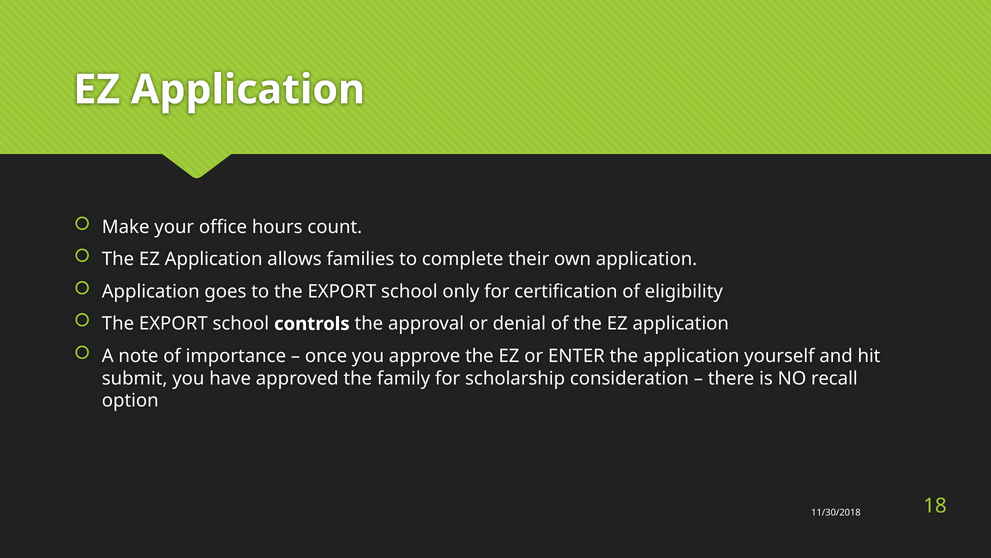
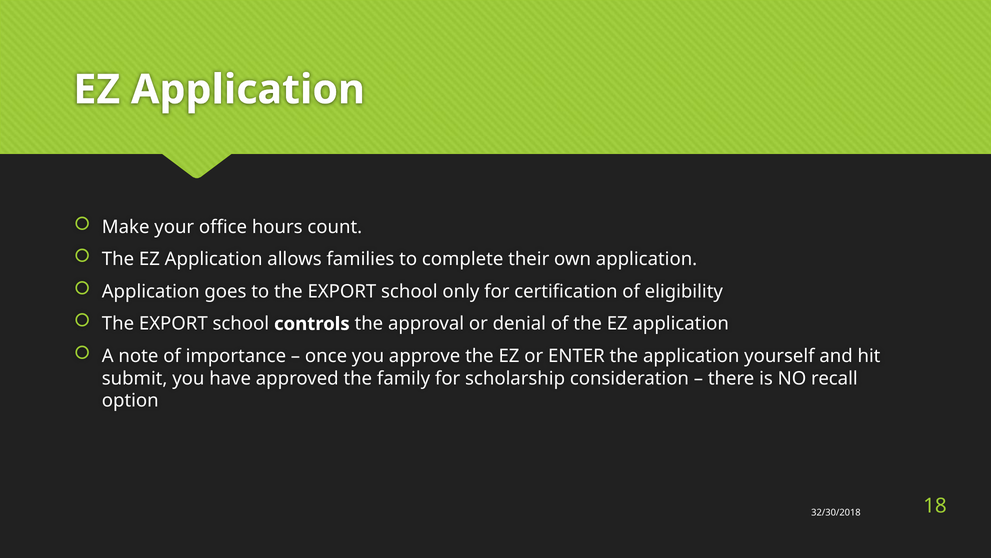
11/30/2018: 11/30/2018 -> 32/30/2018
